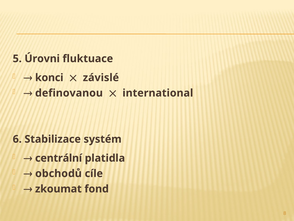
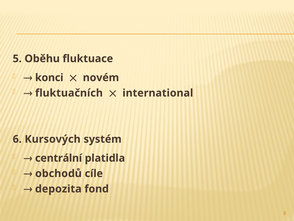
Úrovni: Úrovni -> Oběhu
závislé: závislé -> novém
definovanou: definovanou -> fluktuačních
Stabilizace: Stabilizace -> Kursových
zkoumat: zkoumat -> depozita
